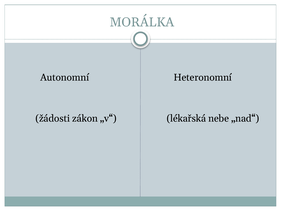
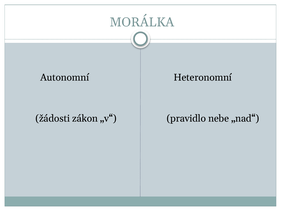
lékařská: lékařská -> pravidlo
